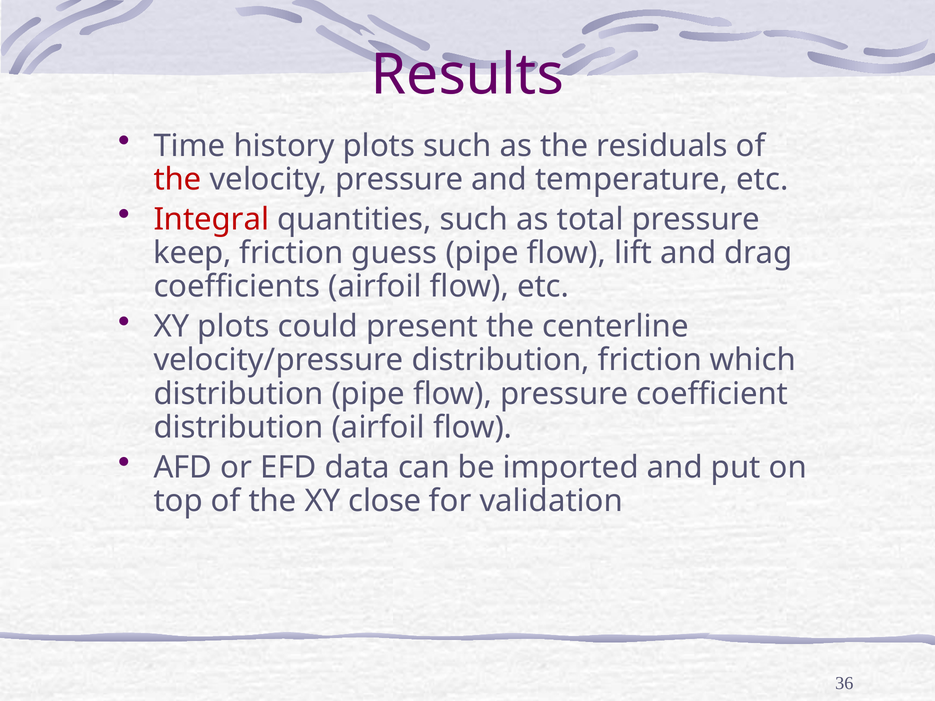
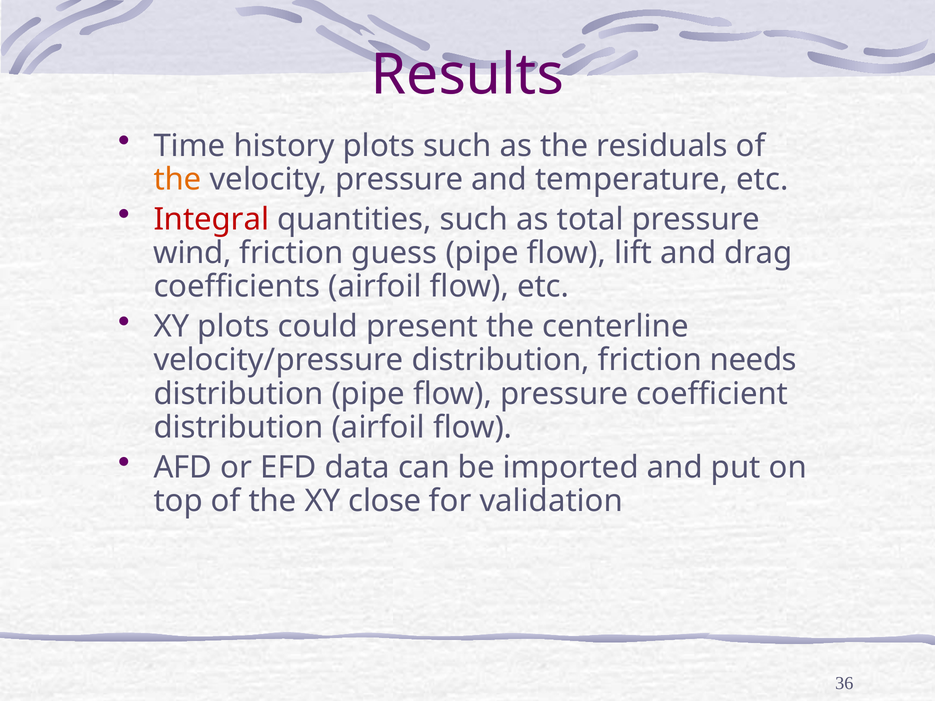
the at (178, 180) colour: red -> orange
keep: keep -> wind
which: which -> needs
